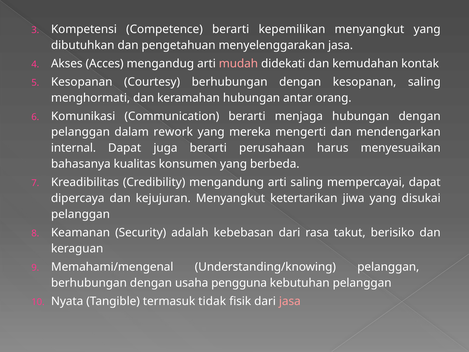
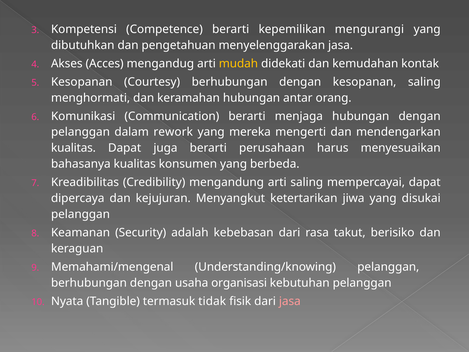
kepemilikan menyangkut: menyangkut -> mengurangi
mudah colour: pink -> yellow
internal at (73, 148): internal -> kualitas
pengguna: pengguna -> organisasi
